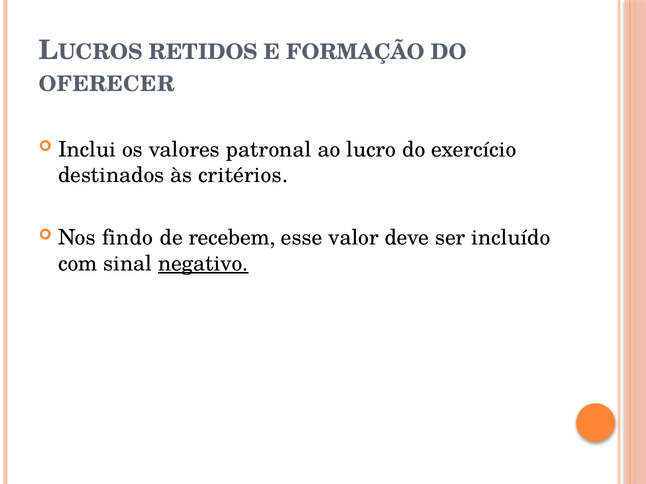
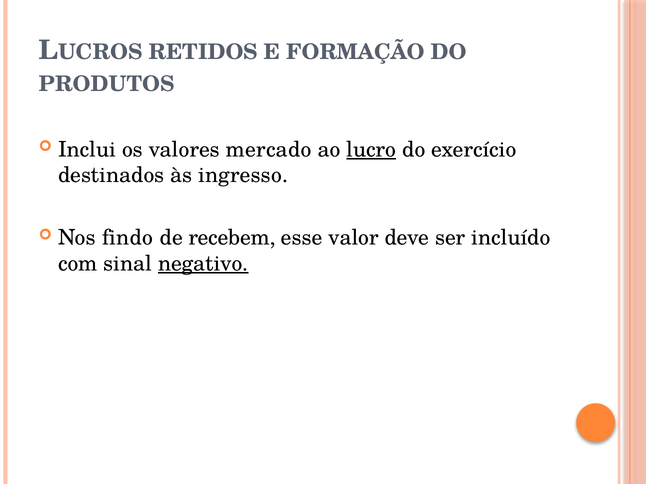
OFERECER: OFERECER -> PRODUTOS
patronal: patronal -> mercado
lucro underline: none -> present
critérios: critérios -> ingresso
